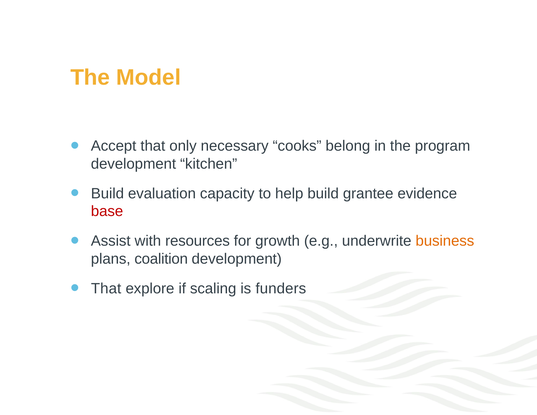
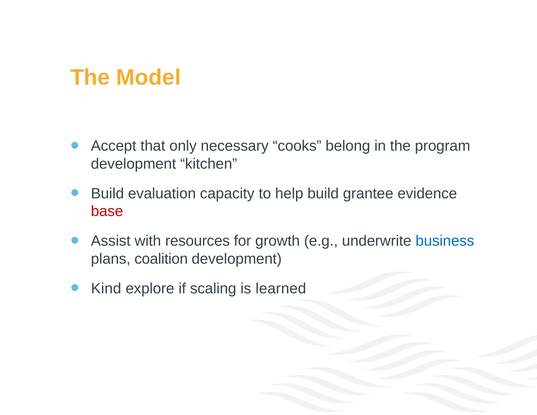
business colour: orange -> blue
That at (106, 288): That -> Kind
funders: funders -> learned
